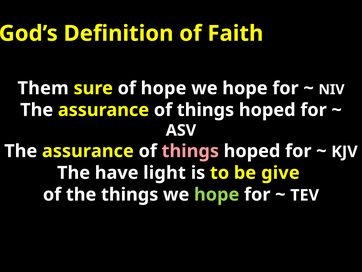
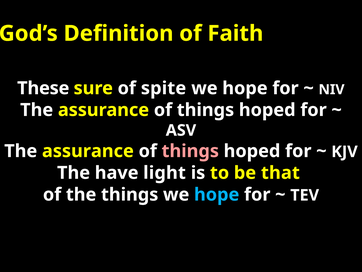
Them: Them -> These
of hope: hope -> spite
give: give -> that
hope at (217, 194) colour: light green -> light blue
